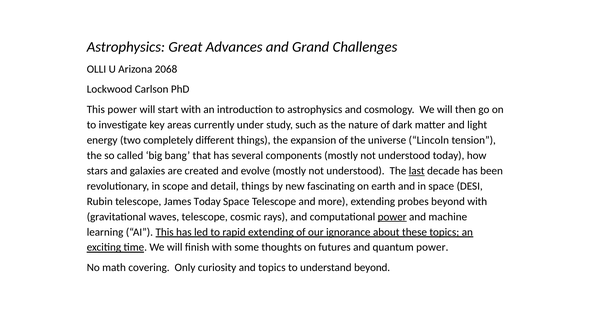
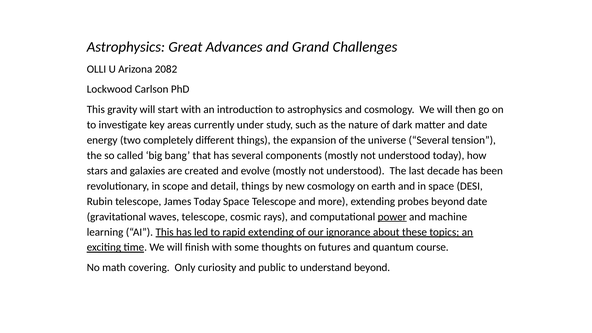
2068: 2068 -> 2082
This power: power -> gravity
and light: light -> date
universe Lincoln: Lincoln -> Several
last underline: present -> none
new fascinating: fascinating -> cosmology
beyond with: with -> date
quantum power: power -> course
and topics: topics -> public
